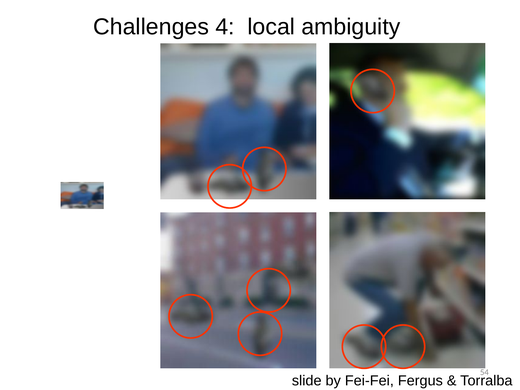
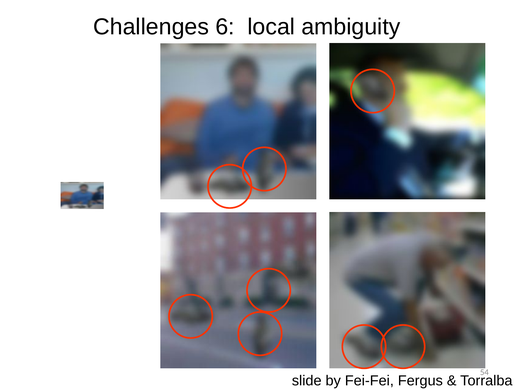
4: 4 -> 6
